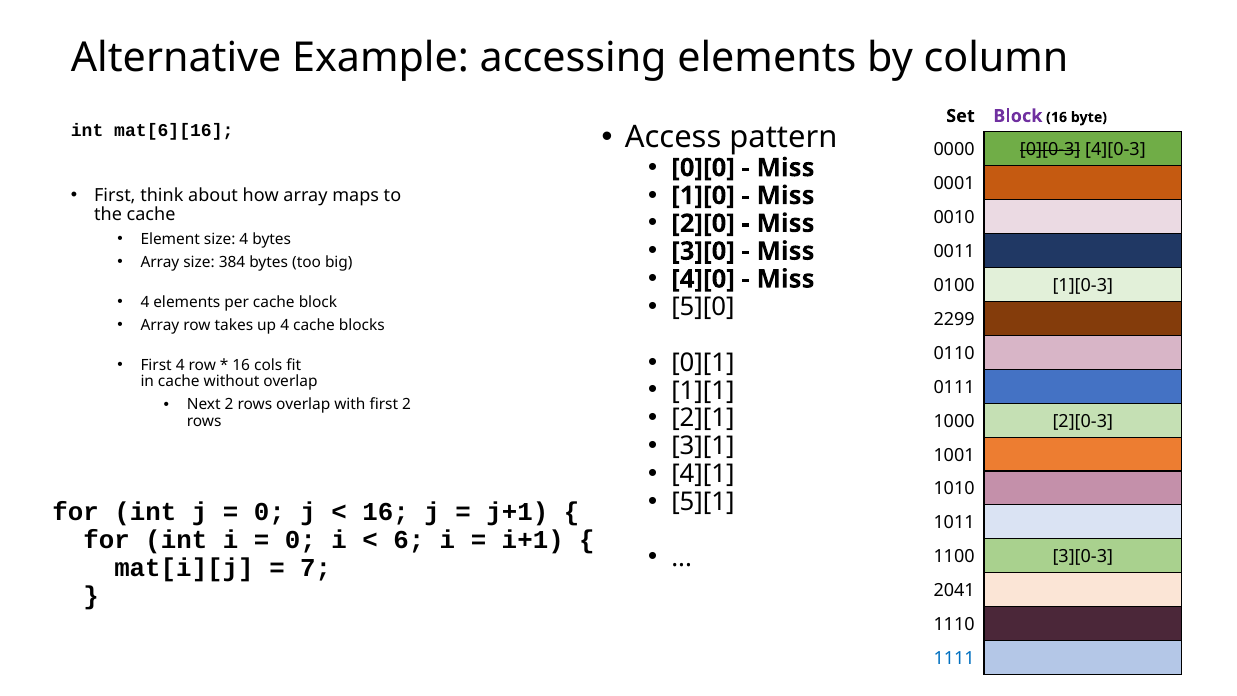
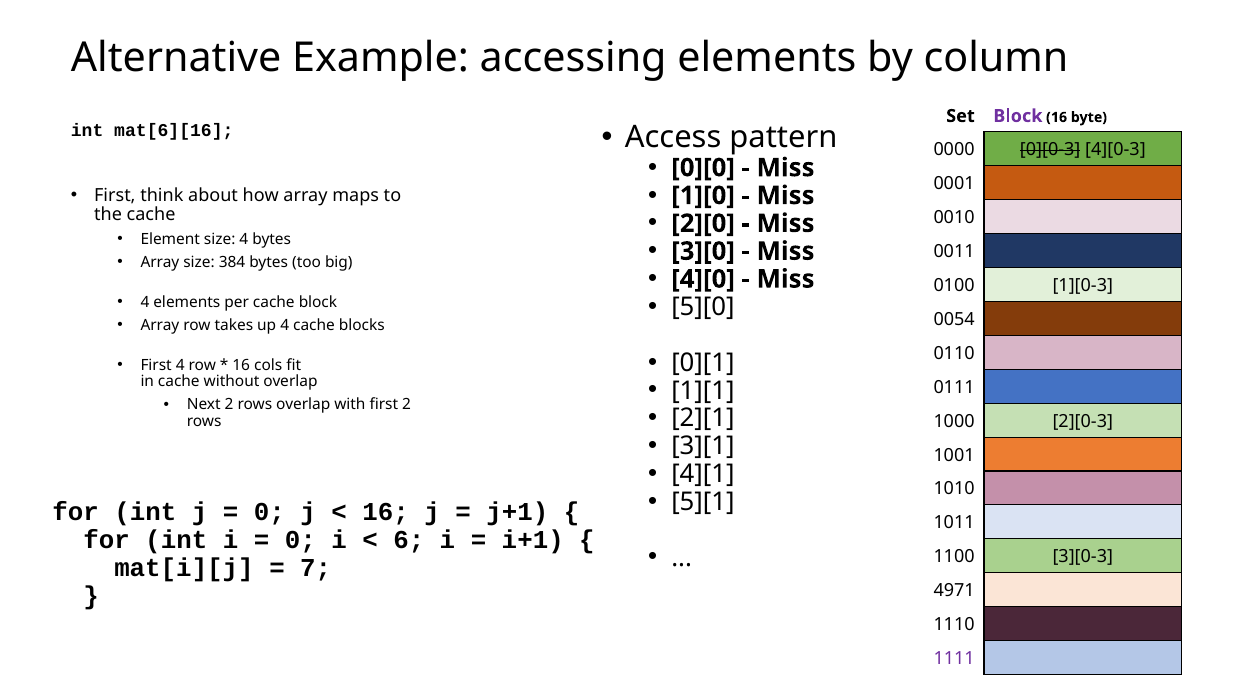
2299: 2299 -> 0054
2041: 2041 -> 4971
1111 colour: blue -> purple
